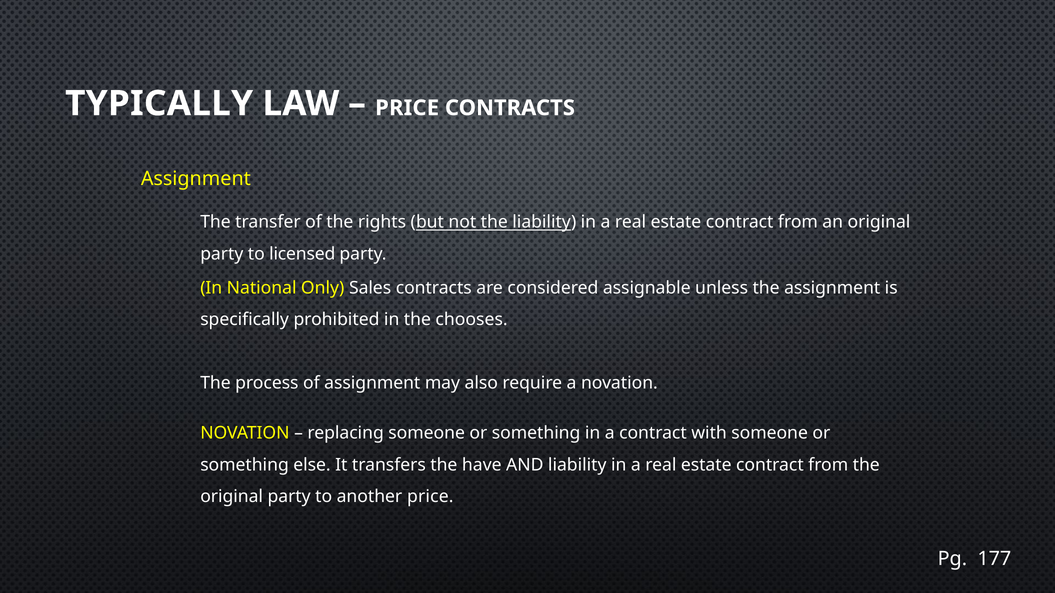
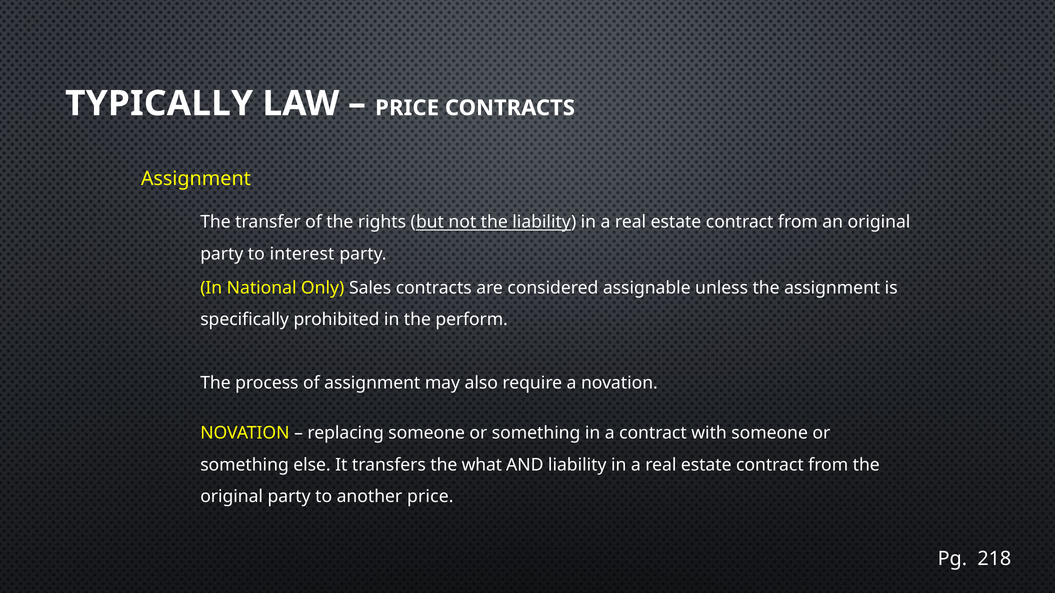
licensed: licensed -> interest
chooses: chooses -> perform
have: have -> what
177: 177 -> 218
